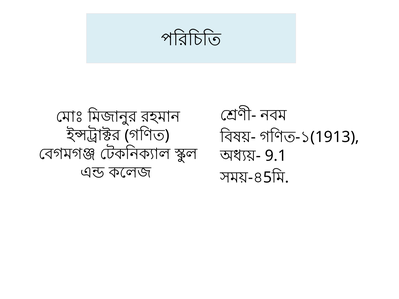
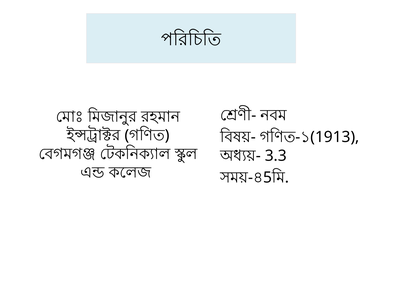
9.1: 9.1 -> 3.3
